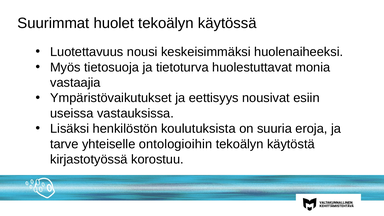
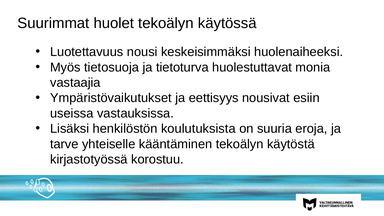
ontologioihin: ontologioihin -> kääntäminen
